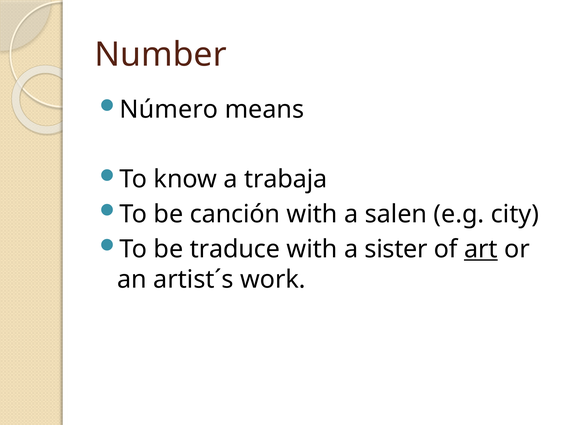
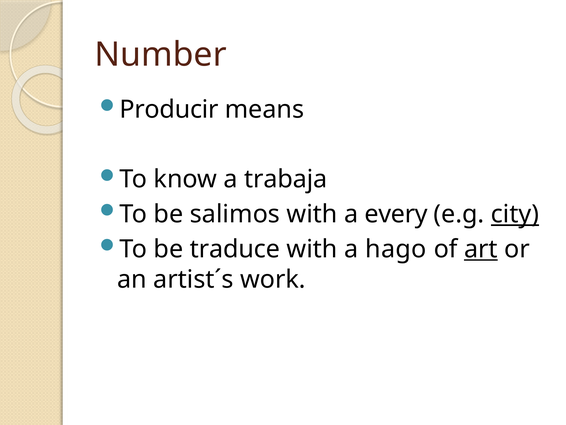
Número: Número -> Producir
canción: canción -> salimos
salen: salen -> every
city underline: none -> present
sister: sister -> hago
